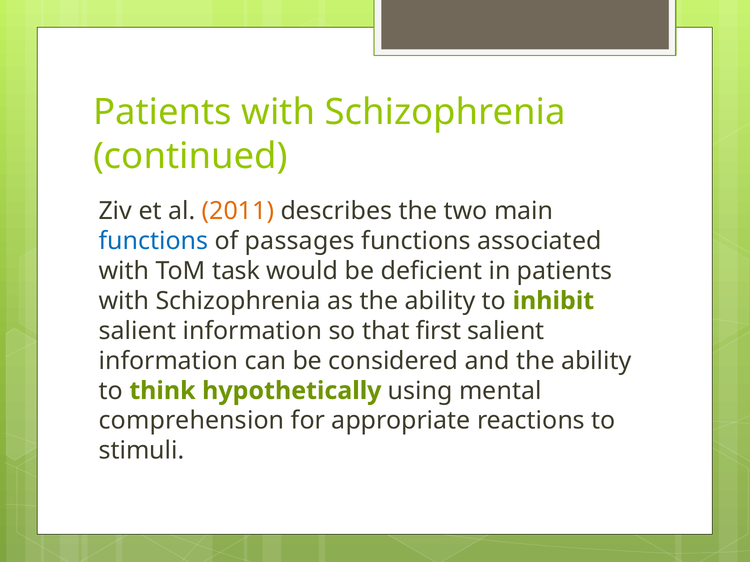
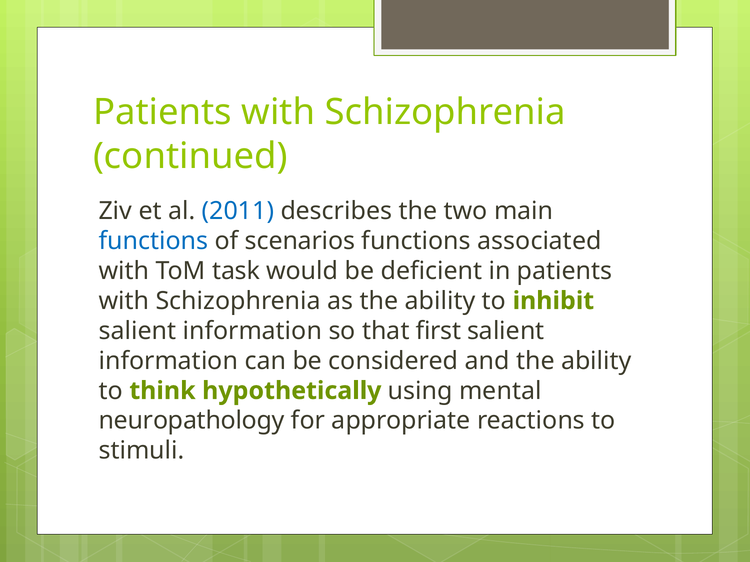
2011 colour: orange -> blue
passages: passages -> scenarios
comprehension: comprehension -> neuropathology
